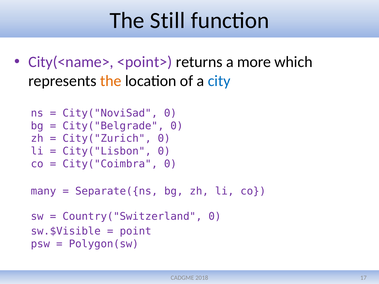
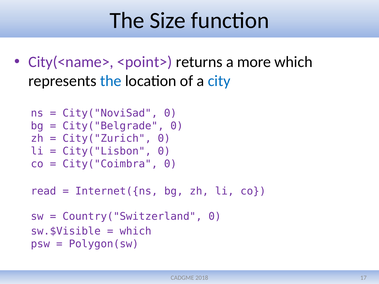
Still: Still -> Size
the at (111, 81) colour: orange -> blue
many: many -> read
Separate({ns: Separate({ns -> Internet({ns
point at (136, 231): point -> which
